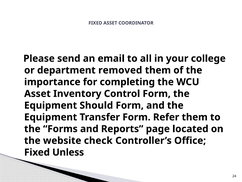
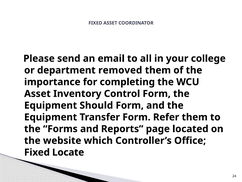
check: check -> which
Unless: Unless -> Locate
